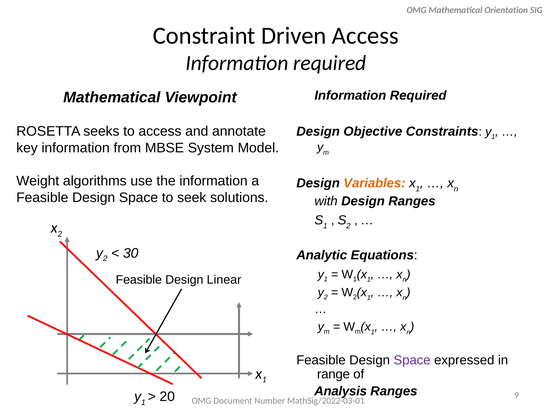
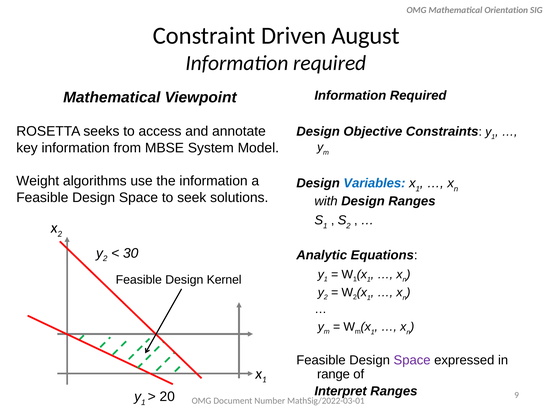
Driven Access: Access -> August
Variables colour: orange -> blue
Linear: Linear -> Kernel
Analysis: Analysis -> Interpret
